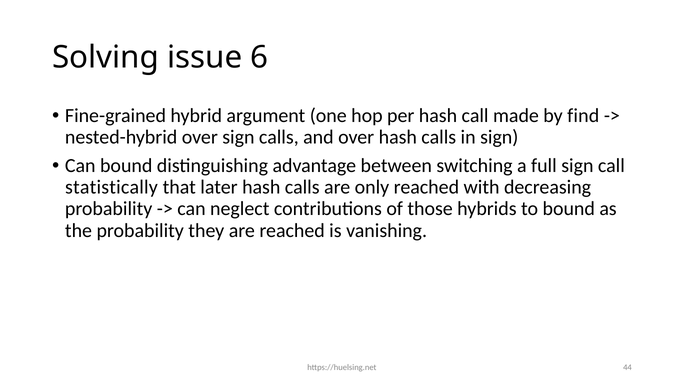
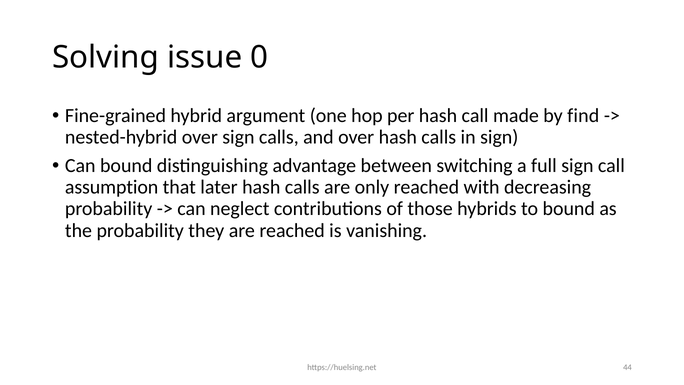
6: 6 -> 0
statistically: statistically -> assumption
